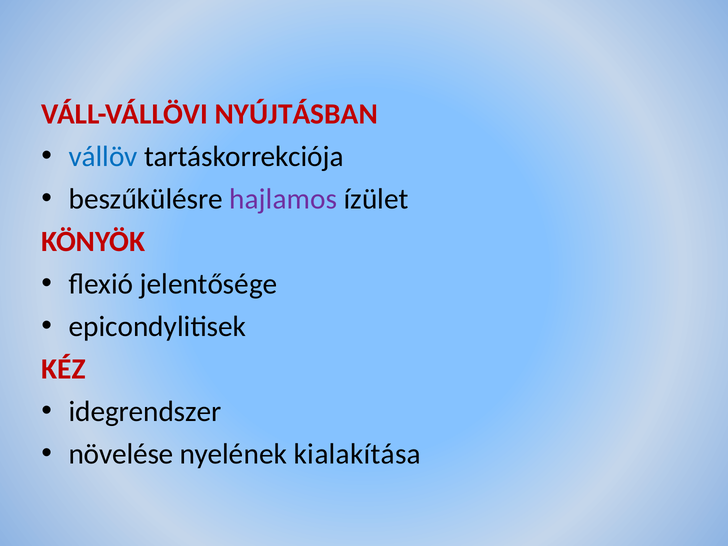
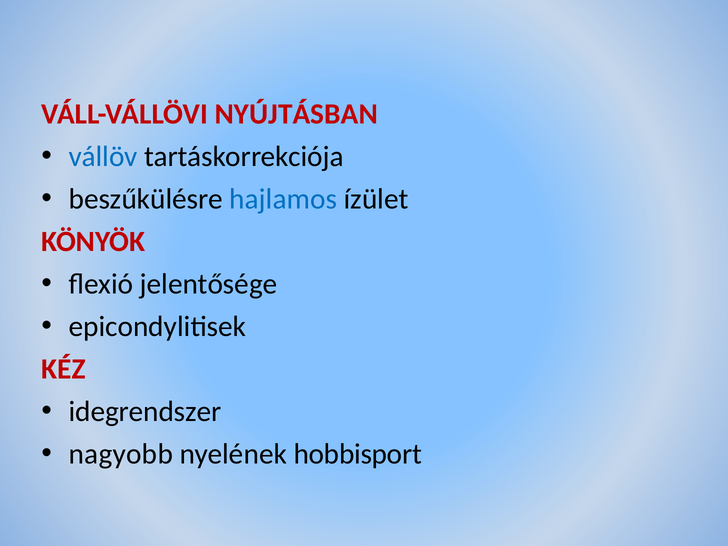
hajlamos colour: purple -> blue
növelése: növelése -> nagyobb
kialakítása: kialakítása -> hobbisport
